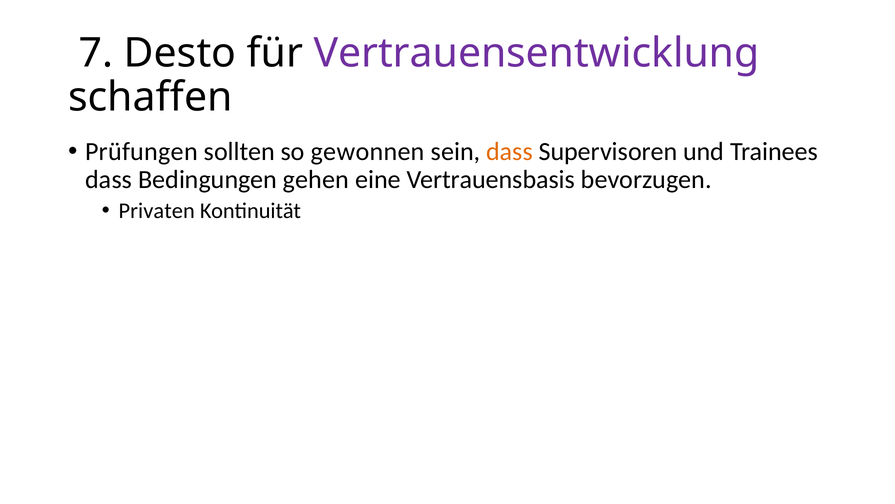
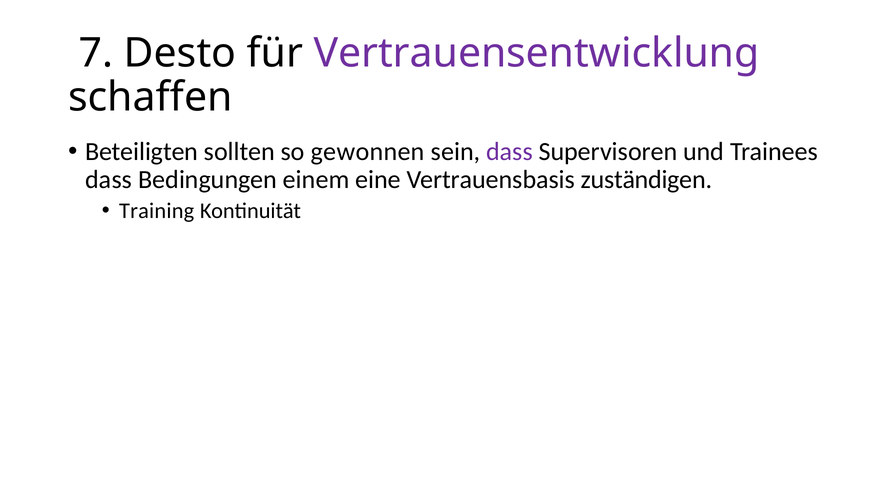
Prüfungen: Prüfungen -> Beteiligten
dass at (509, 151) colour: orange -> purple
gehen: gehen -> einem
bevorzugen: bevorzugen -> zuständigen
Privaten: Privaten -> Training
